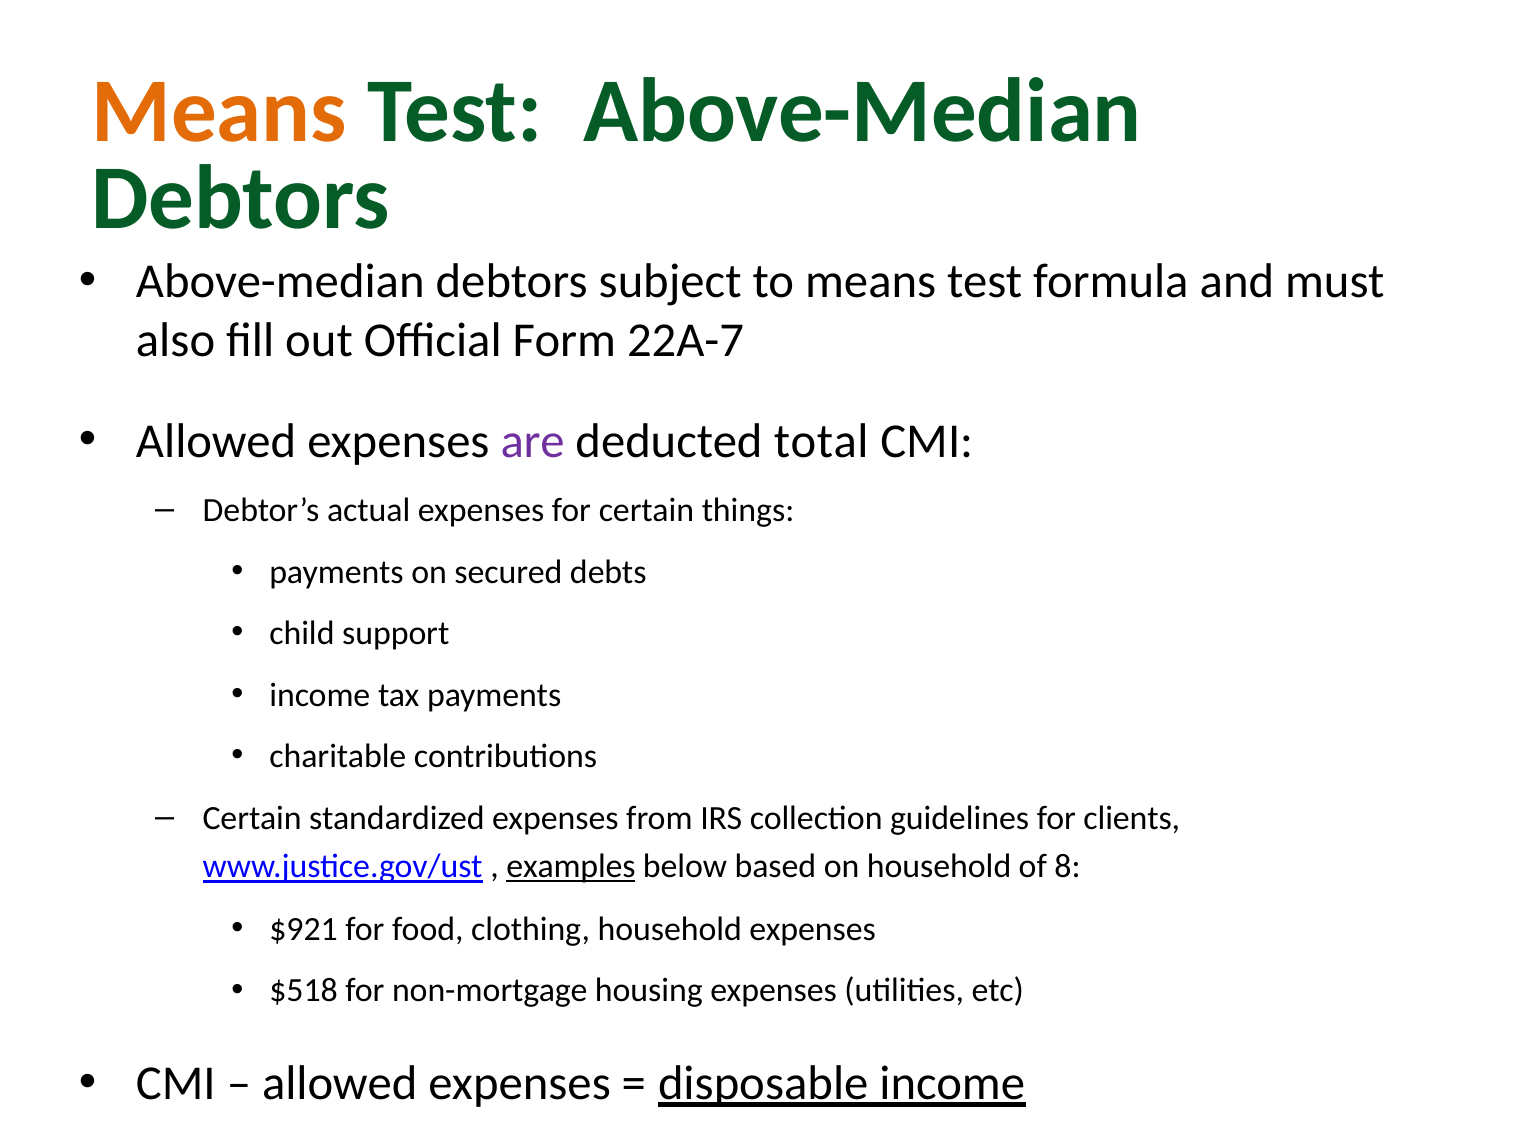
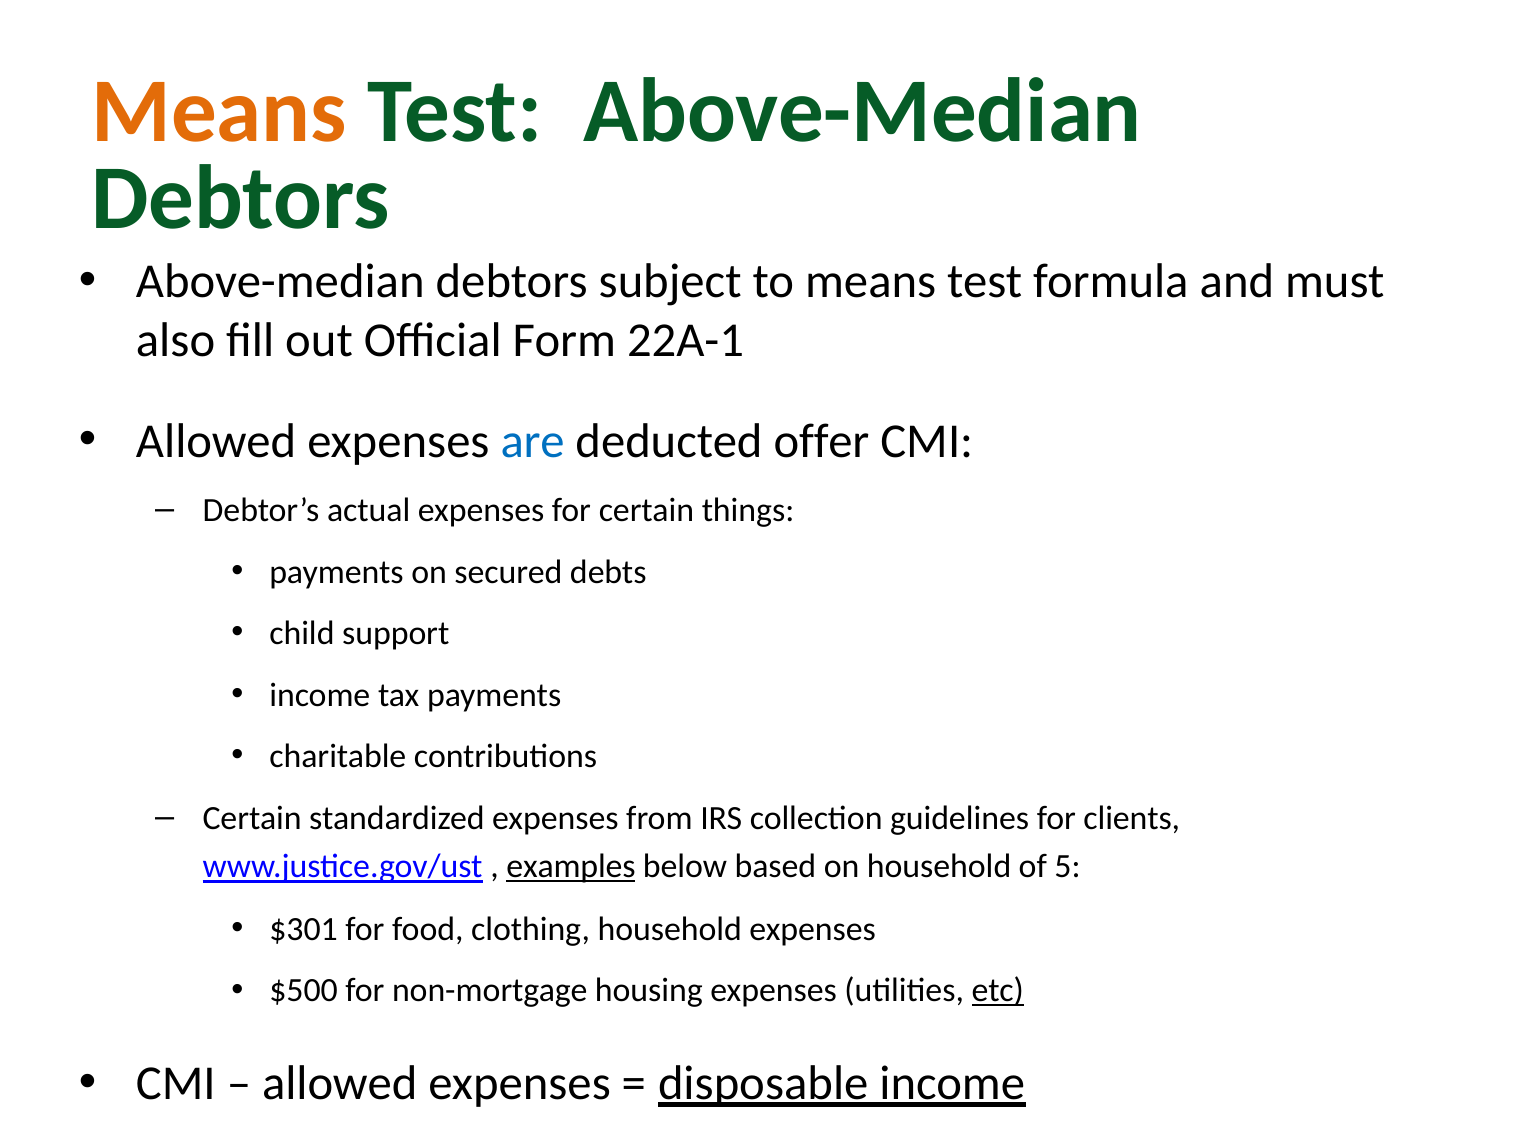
22A-7: 22A-7 -> 22A-1
are colour: purple -> blue
total: total -> offer
8: 8 -> 5
$921: $921 -> $301
$518: $518 -> $500
etc underline: none -> present
